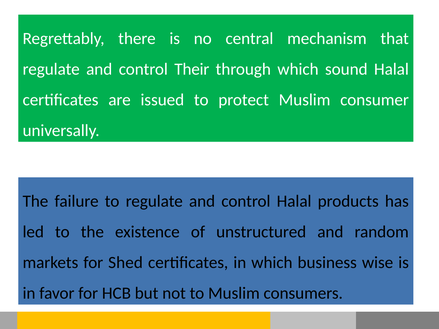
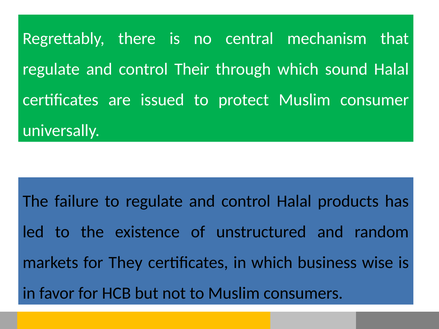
Shed: Shed -> They
